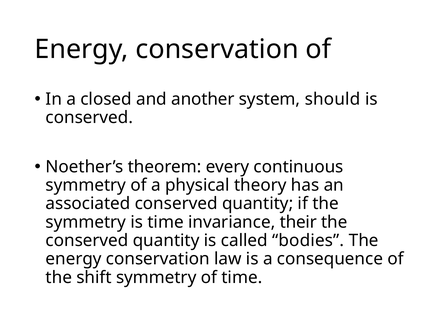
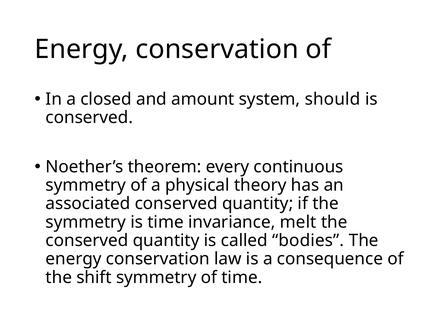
another: another -> amount
their: their -> melt
